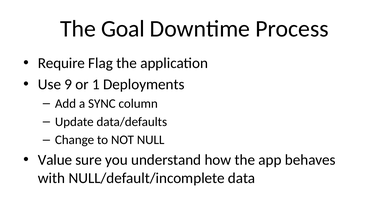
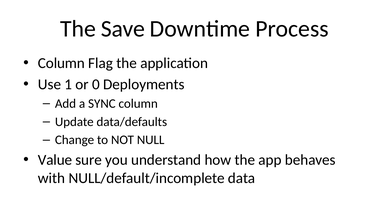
Goal: Goal -> Save
Require at (61, 63): Require -> Column
9: 9 -> 1
1: 1 -> 0
